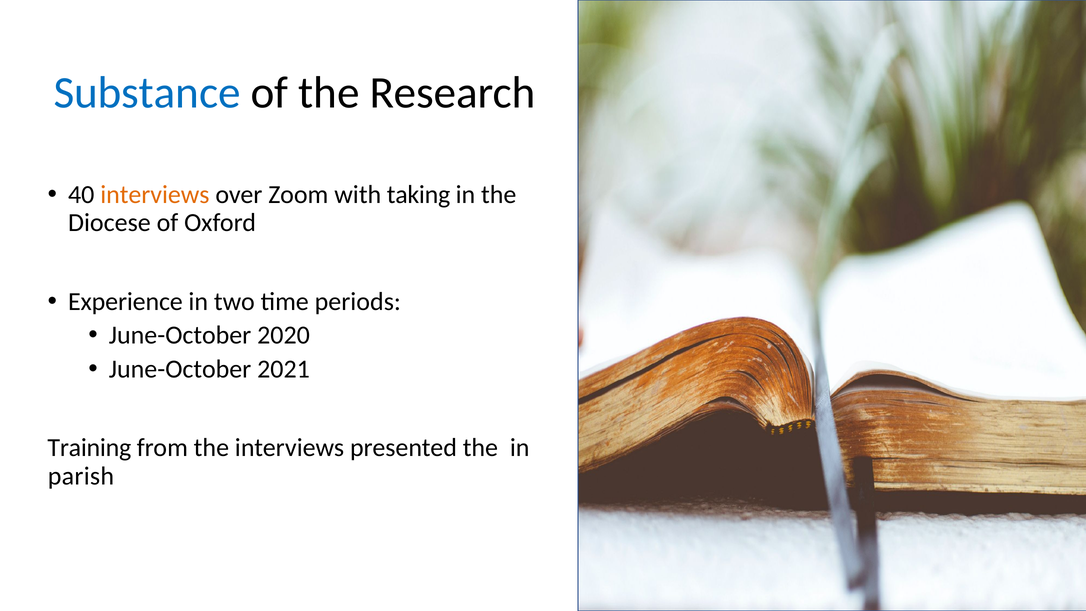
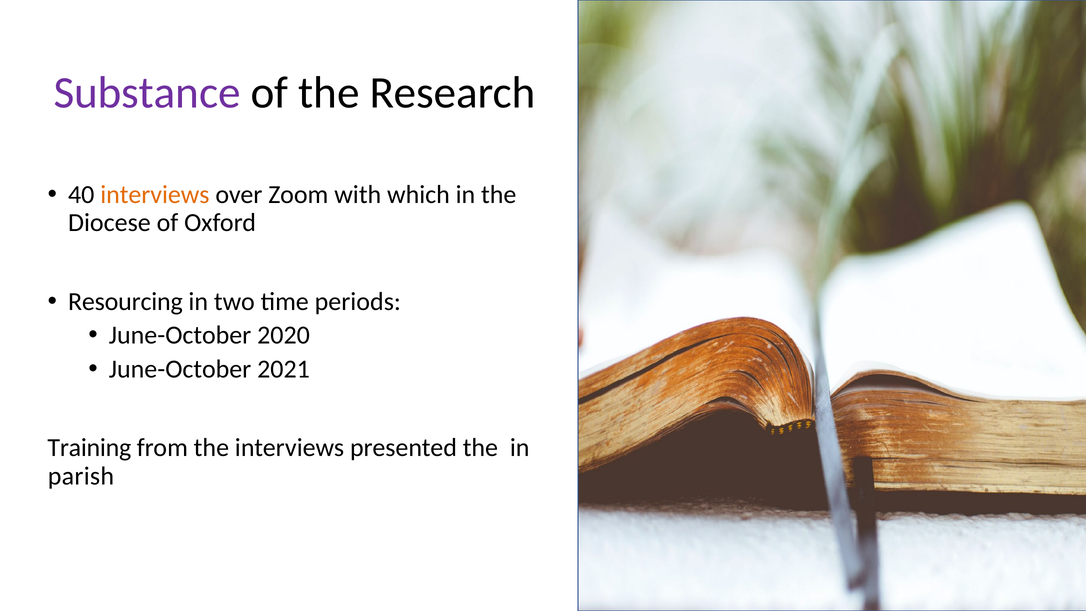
Substance colour: blue -> purple
taking: taking -> which
Experience: Experience -> Resourcing
